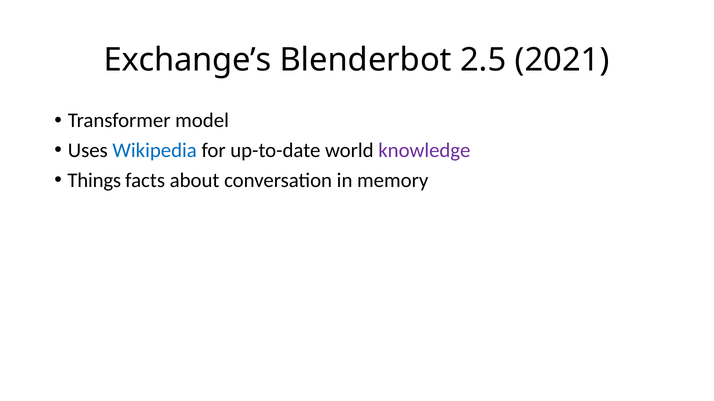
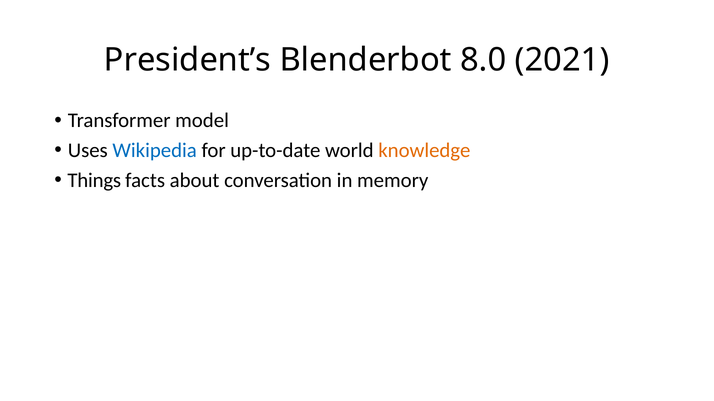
Exchange’s: Exchange’s -> President’s
2.5: 2.5 -> 8.0
knowledge colour: purple -> orange
